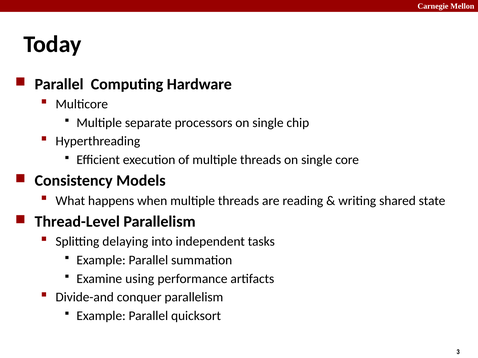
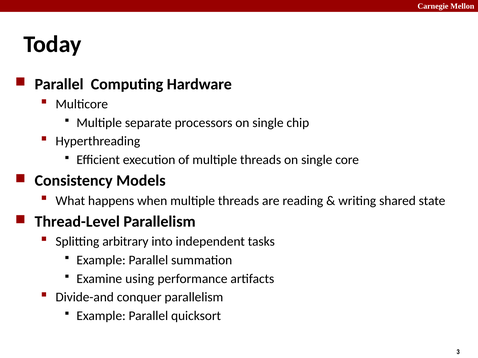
delaying: delaying -> arbitrary
